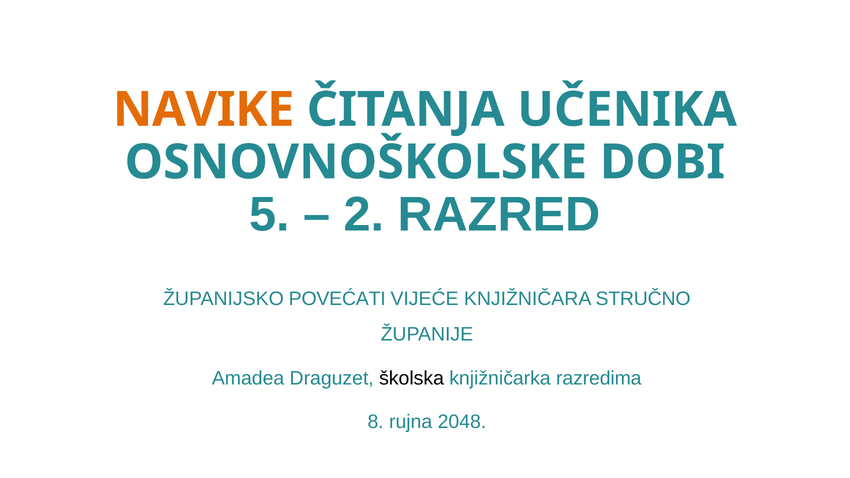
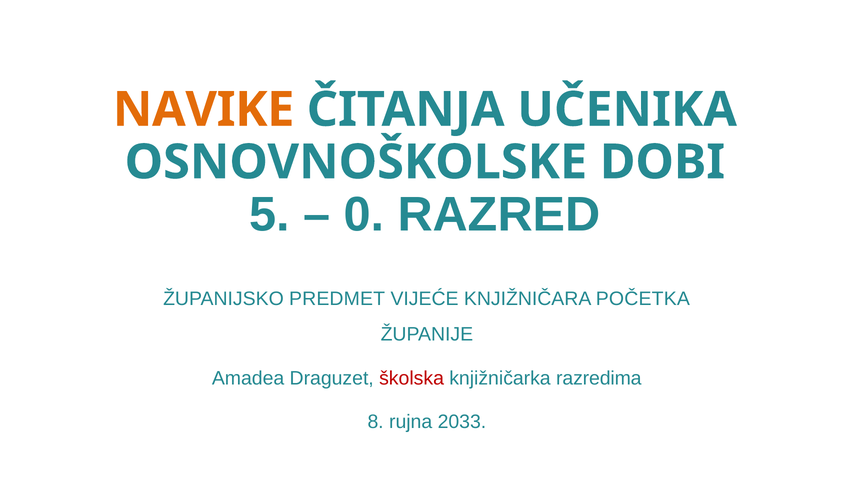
2: 2 -> 0
POVEĆATI: POVEĆATI -> PREDMET
STRUČNO: STRUČNO -> POČETKA
školska colour: black -> red
2048: 2048 -> 2033
